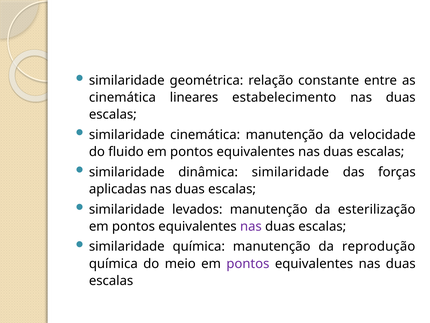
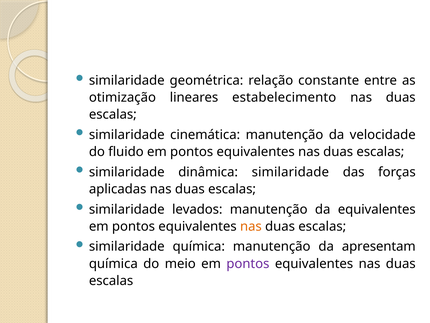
cinemática at (122, 97): cinemática -> otimização
da esterilização: esterilização -> equivalentes
nas at (251, 226) colour: purple -> orange
reprodução: reprodução -> apresentam
